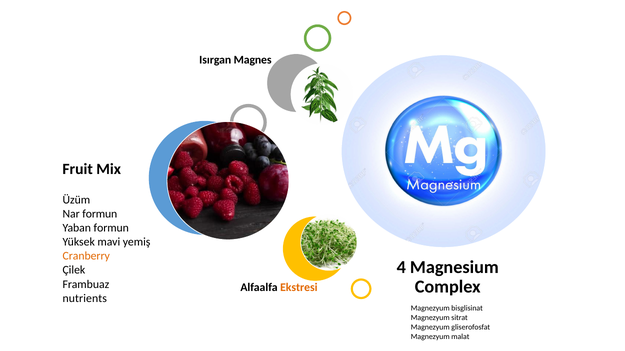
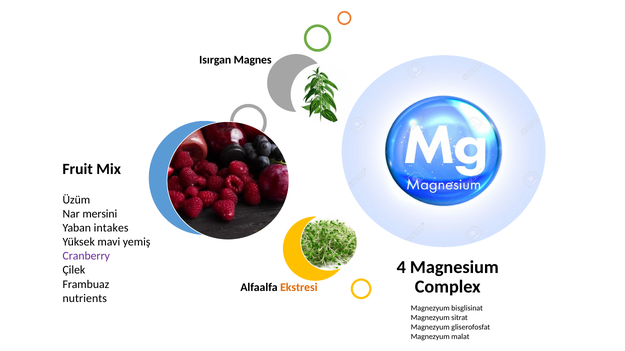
Nar formun: formun -> mersini
Yaban formun: formun -> intakes
Cranberry colour: orange -> purple
